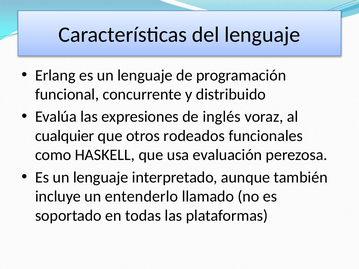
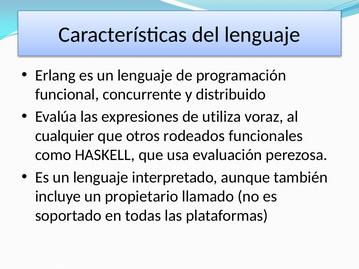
inglés: inglés -> utiliza
entenderlo: entenderlo -> propietario
